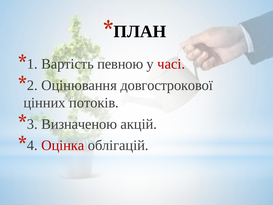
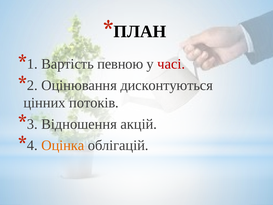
довгострокової: довгострокової -> дисконтуються
Визначеною: Визначеною -> Відношення
Оцінка colour: red -> orange
